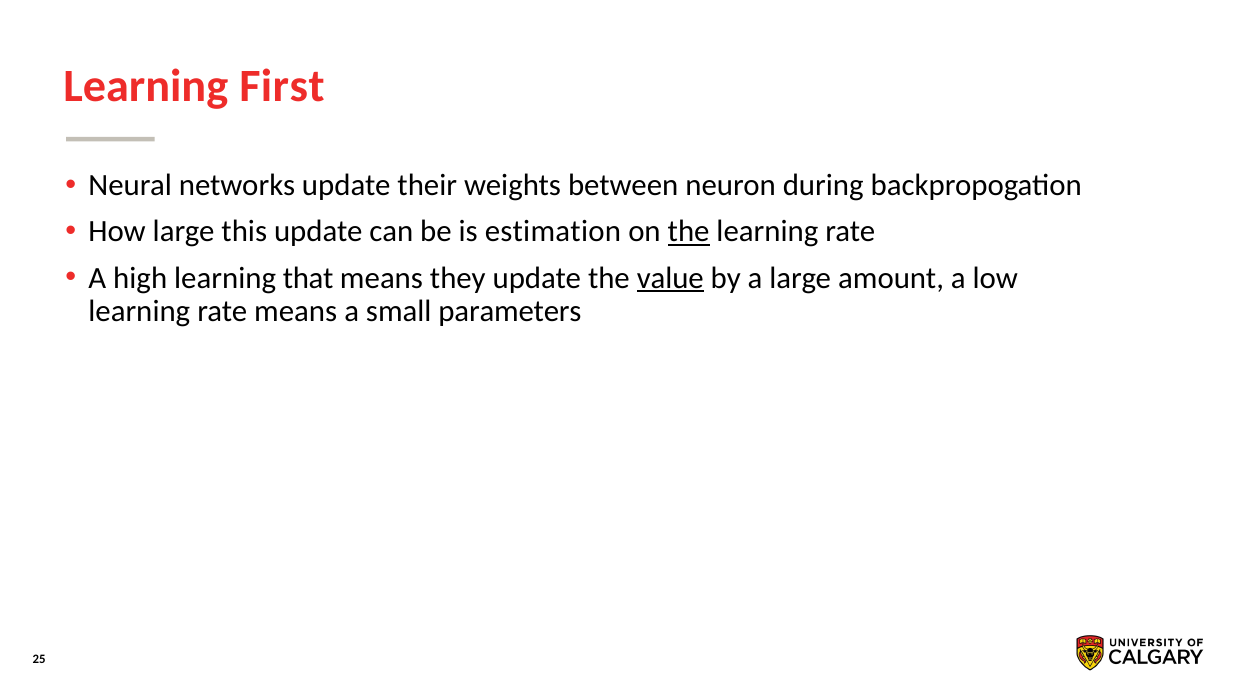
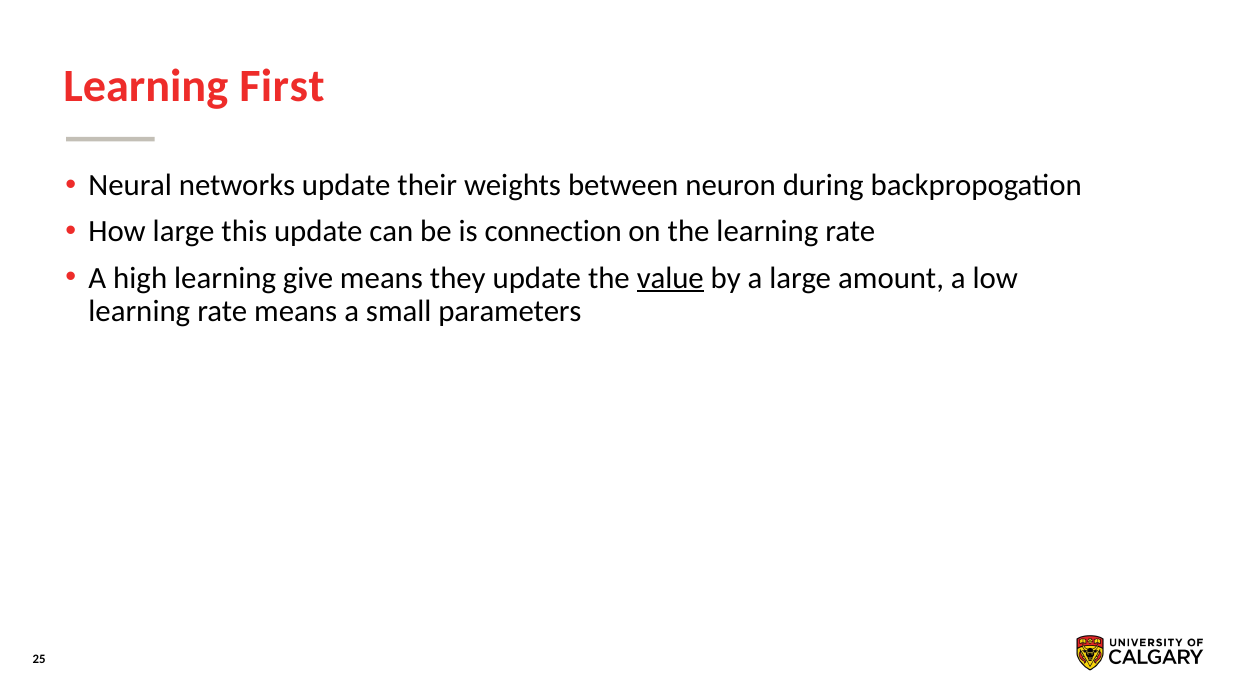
estimation: estimation -> connection
the at (689, 232) underline: present -> none
that: that -> give
